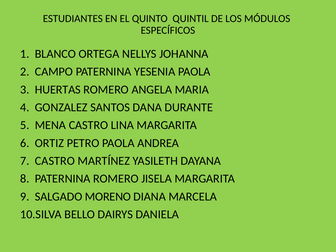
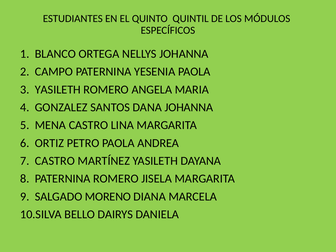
3 HUERTAS: HUERTAS -> YASILETH
DANA DURANTE: DURANTE -> JOHANNA
